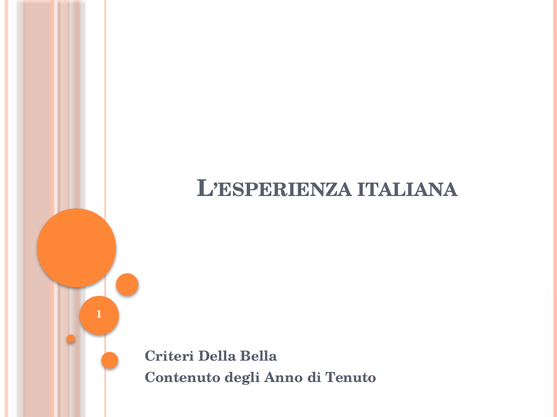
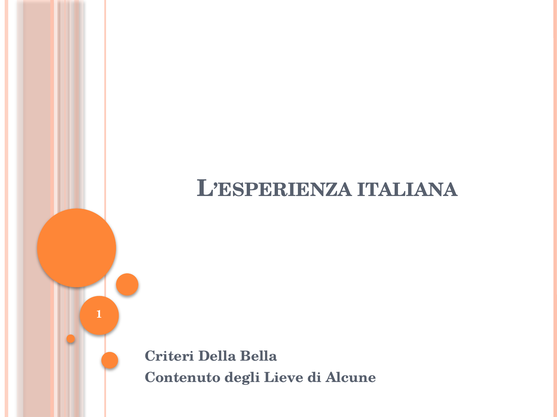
Anno: Anno -> Lieve
Tenuto: Tenuto -> Alcune
